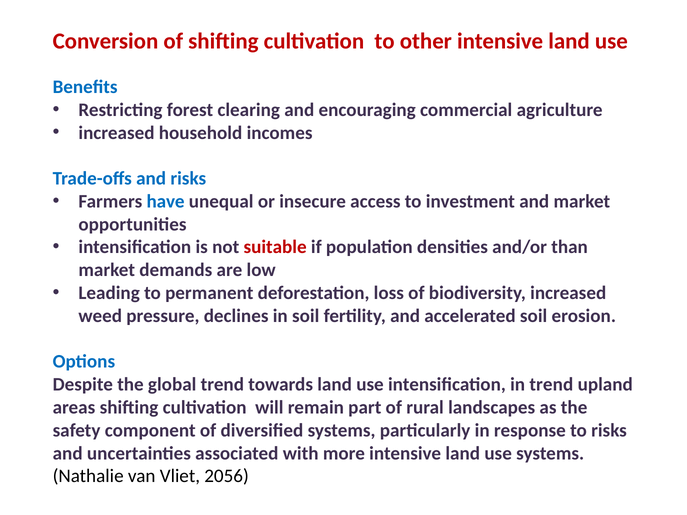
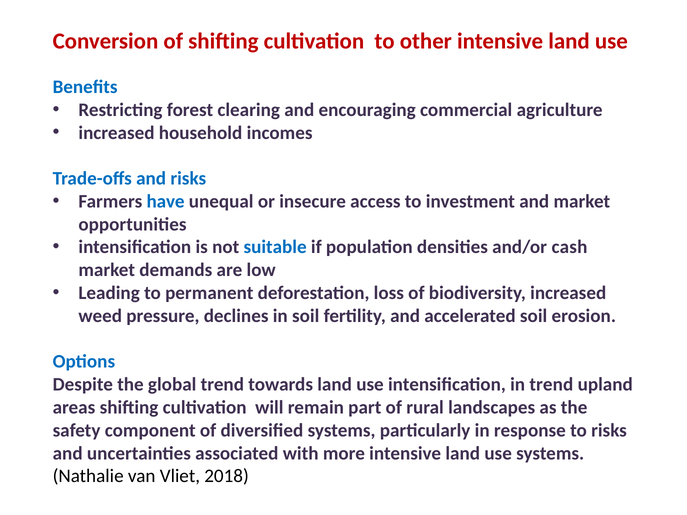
suitable colour: red -> blue
than: than -> cash
2056: 2056 -> 2018
